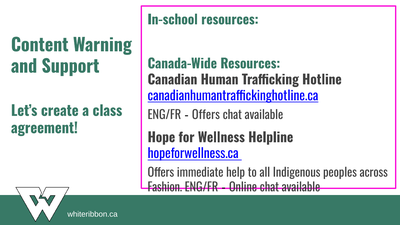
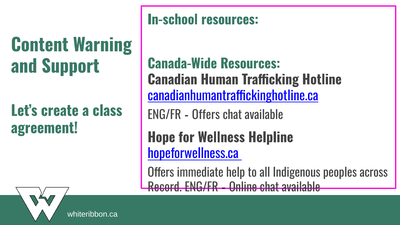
Fashion: Fashion -> Record
